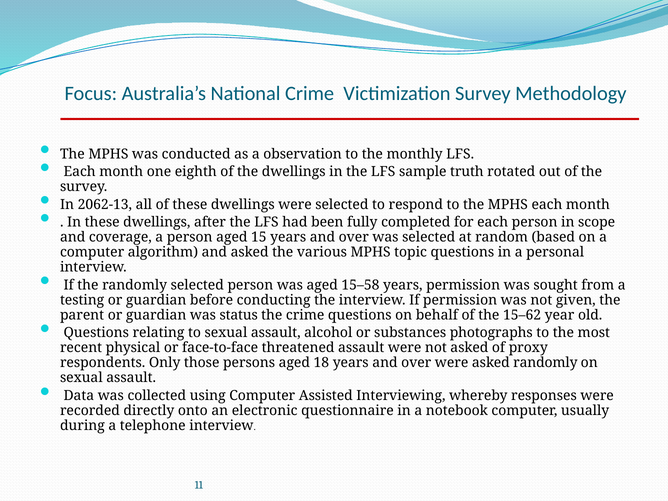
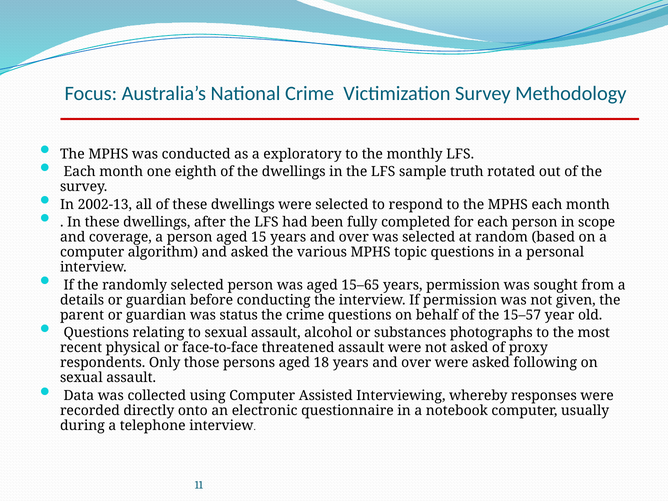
observation: observation -> exploratory
2062-13: 2062-13 -> 2002-13
15–58: 15–58 -> 15–65
testing: testing -> details
15–62: 15–62 -> 15–57
asked randomly: randomly -> following
